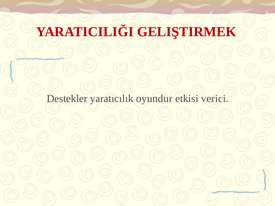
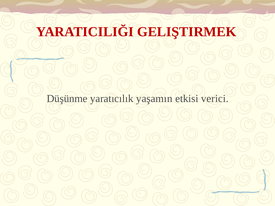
Destekler: Destekler -> Düşünme
oyundur: oyundur -> yaşamın
